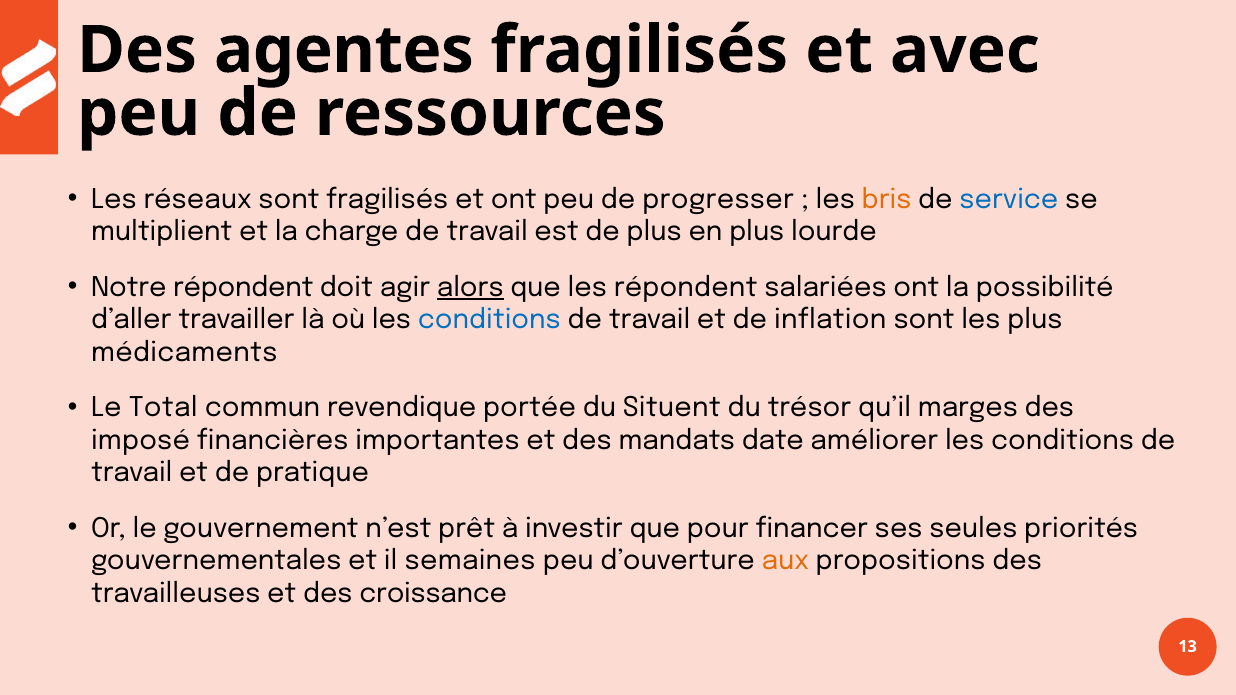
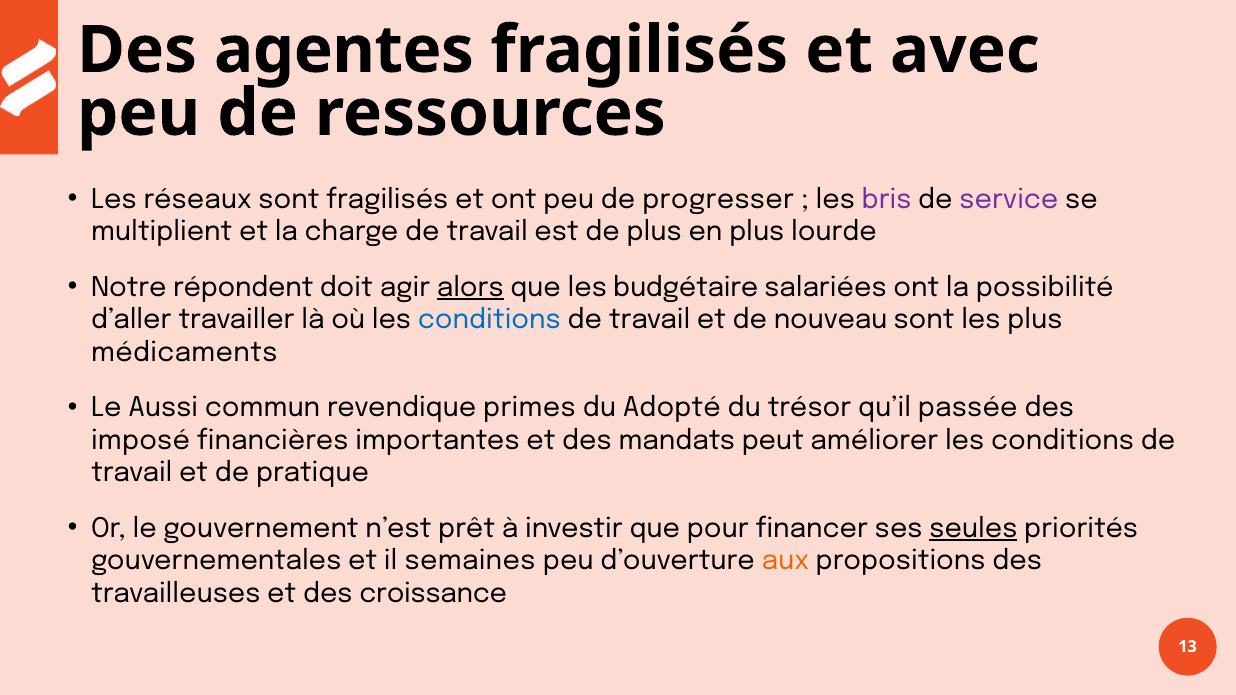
bris colour: orange -> purple
service colour: blue -> purple
les répondent: répondent -> budgétaire
inflation: inflation -> nouveau
Total: Total -> Aussi
portée: portée -> primes
Situent: Situent -> Adopté
marges: marges -> passée
date: date -> peut
seules underline: none -> present
